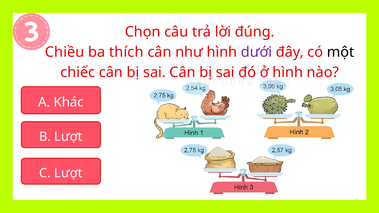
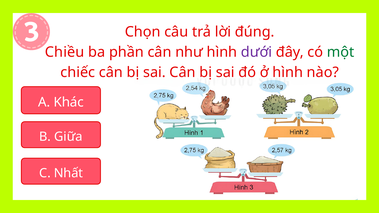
thích: thích -> phần
một colour: black -> green
B Lượt: Lượt -> Giữa
C Lượt: Lượt -> Nhất
